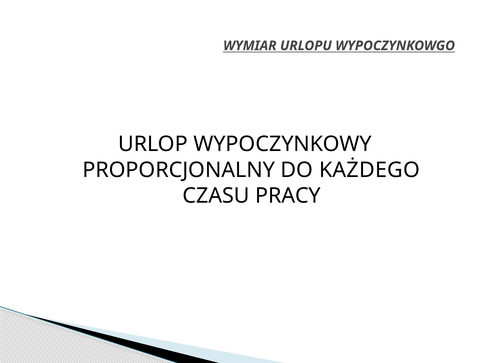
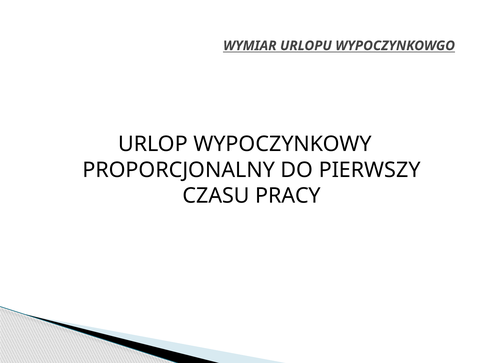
KAŻDEGO: KAŻDEGO -> PIERWSZY
